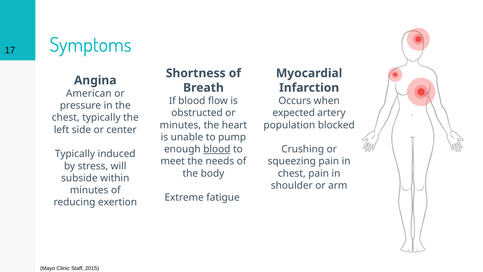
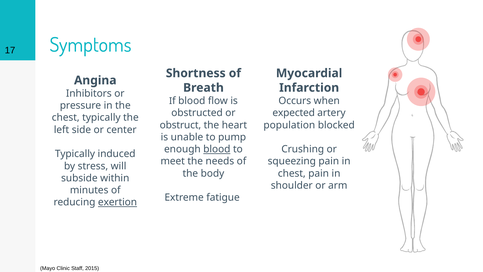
American: American -> Inhibitors
minutes at (180, 125): minutes -> obstruct
exertion underline: none -> present
